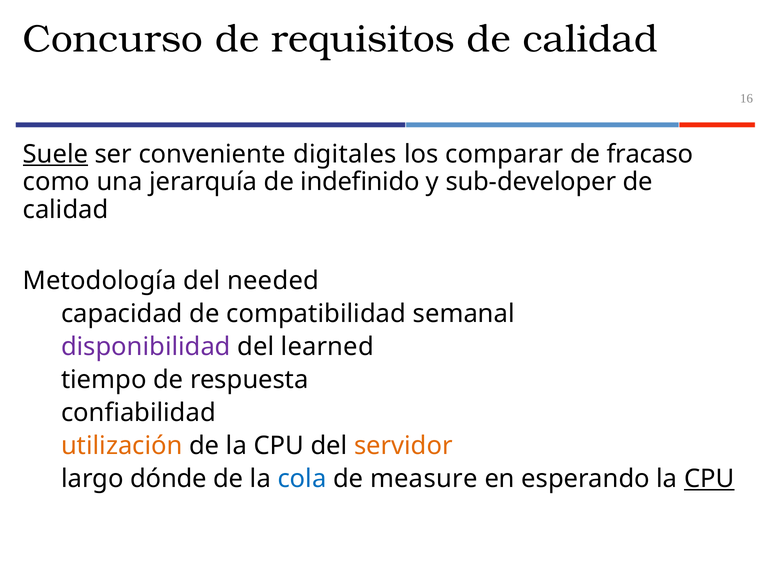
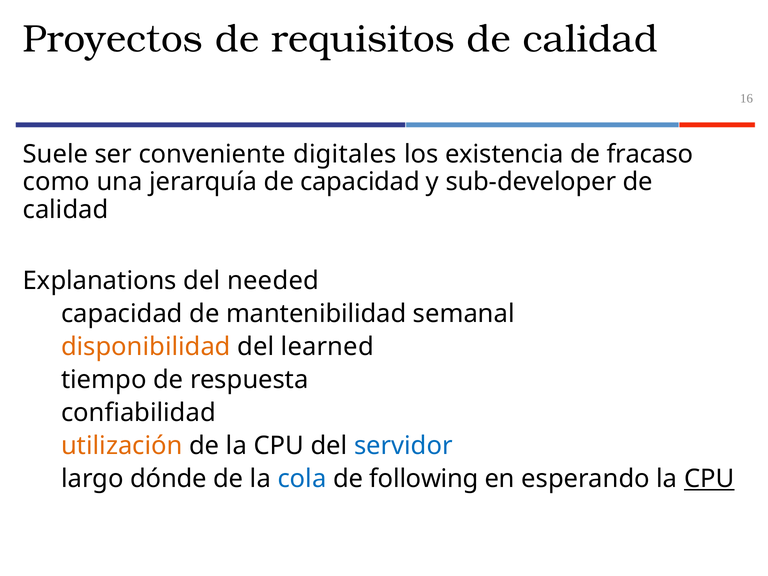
Concurso: Concurso -> Proyectos
Suele underline: present -> none
comparar: comparar -> existencia
de indefinido: indefinido -> capacidad
Metodología: Metodología -> Explanations
compatibilidad: compatibilidad -> mantenibilidad
disponibilidad colour: purple -> orange
servidor colour: orange -> blue
measure: measure -> following
